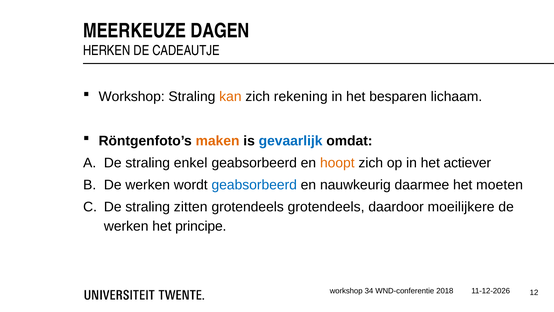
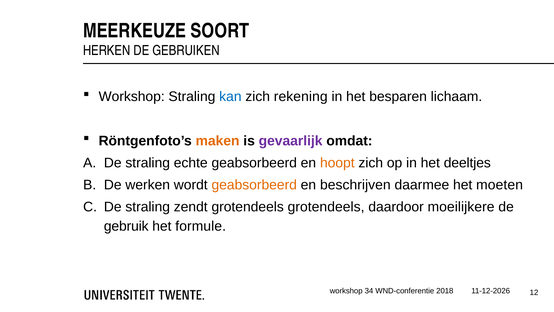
DAGEN: DAGEN -> SOORT
CADEAUTJE: CADEAUTJE -> GEBRUIKEN
kan colour: orange -> blue
gevaarlijk colour: blue -> purple
enkel: enkel -> echte
actiever: actiever -> deeltjes
geabsorbeerd at (254, 185) colour: blue -> orange
nauwkeurig: nauwkeurig -> beschrijven
zitten: zitten -> zendt
werken at (126, 226): werken -> gebruik
principe: principe -> formule
